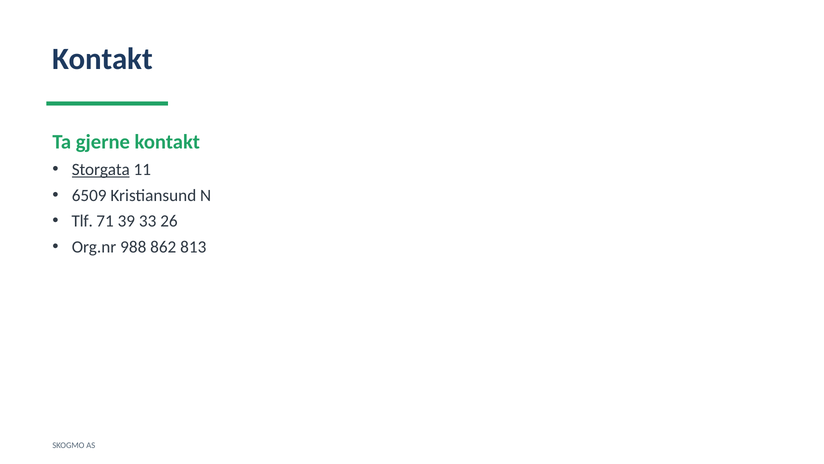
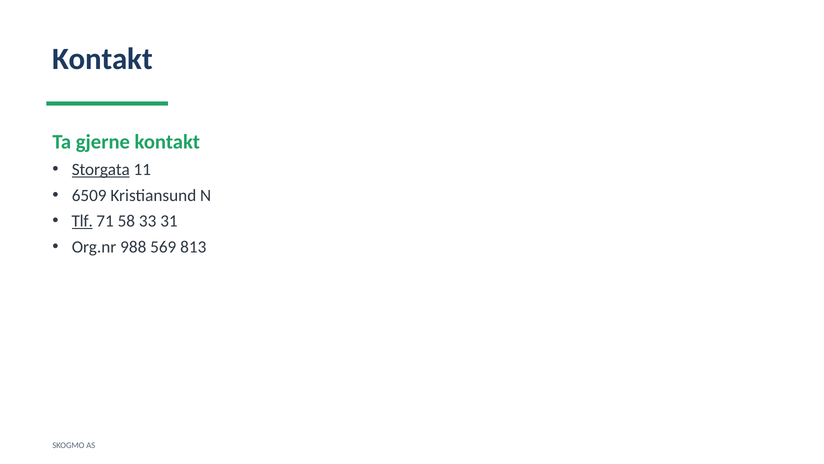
Tlf underline: none -> present
39: 39 -> 58
26: 26 -> 31
862: 862 -> 569
